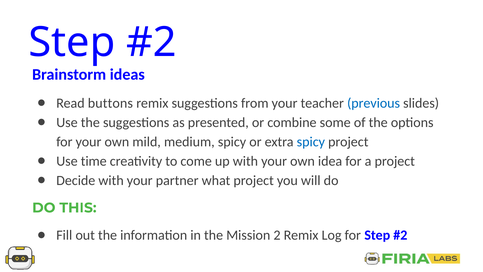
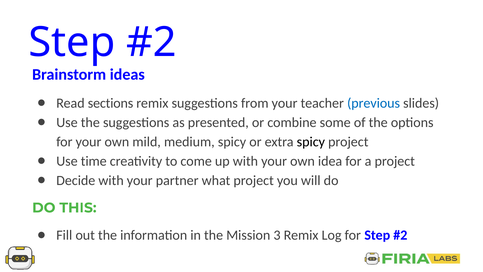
buttons: buttons -> sections
spicy at (311, 142) colour: blue -> black
2: 2 -> 3
